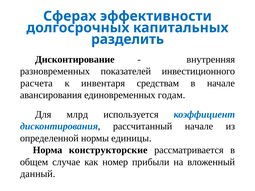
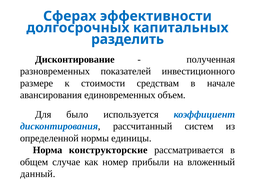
внутренняя: внутренняя -> полученная
расчета: расчета -> размере
инвентаря: инвентаря -> стоимости
годам: годам -> объем
млрд: млрд -> было
рассчитанный начале: начале -> систем
